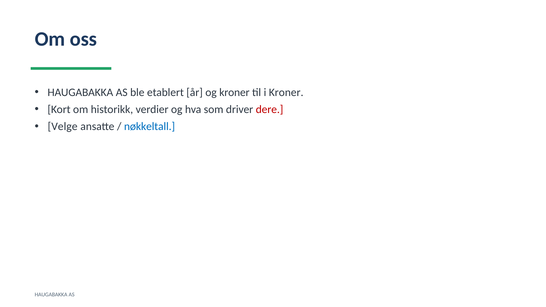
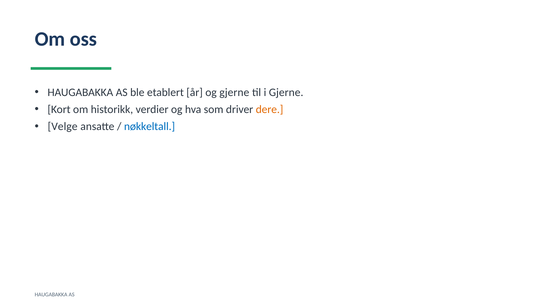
og kroner: kroner -> gjerne
i Kroner: Kroner -> Gjerne
dere colour: red -> orange
